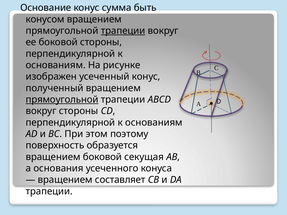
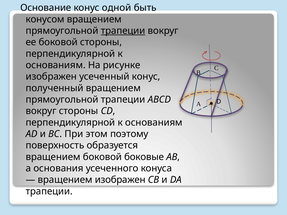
сумма: сумма -> одной
прямоугольной at (62, 100) underline: present -> none
секущая: секущая -> боковые
вращением составляет: составляет -> изображен
